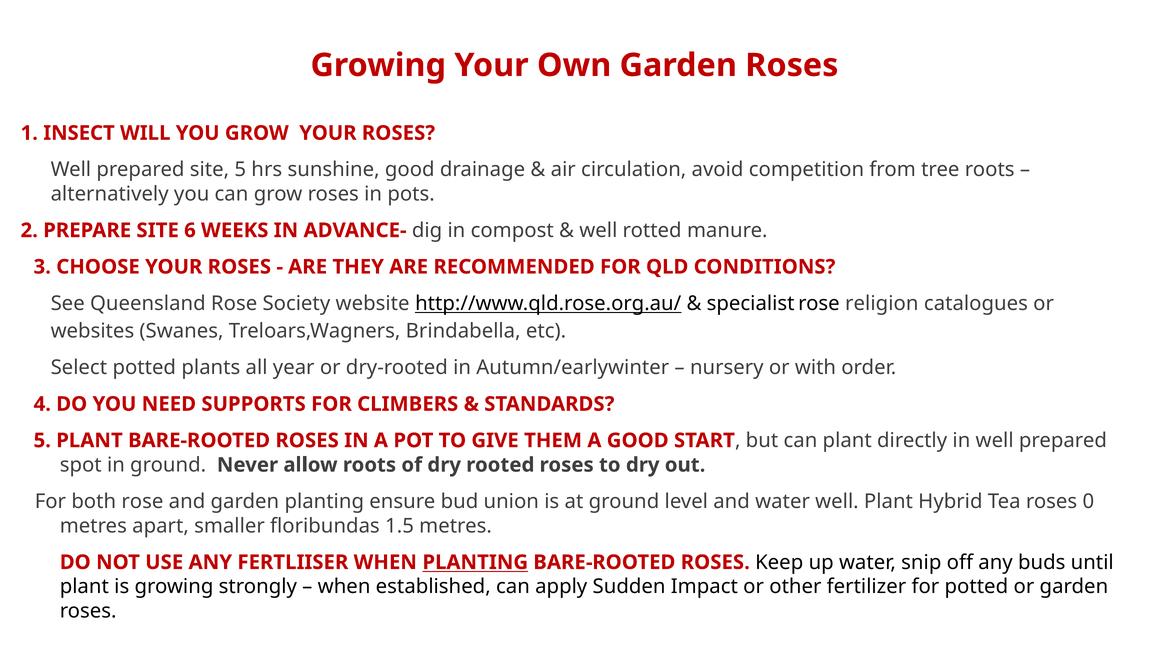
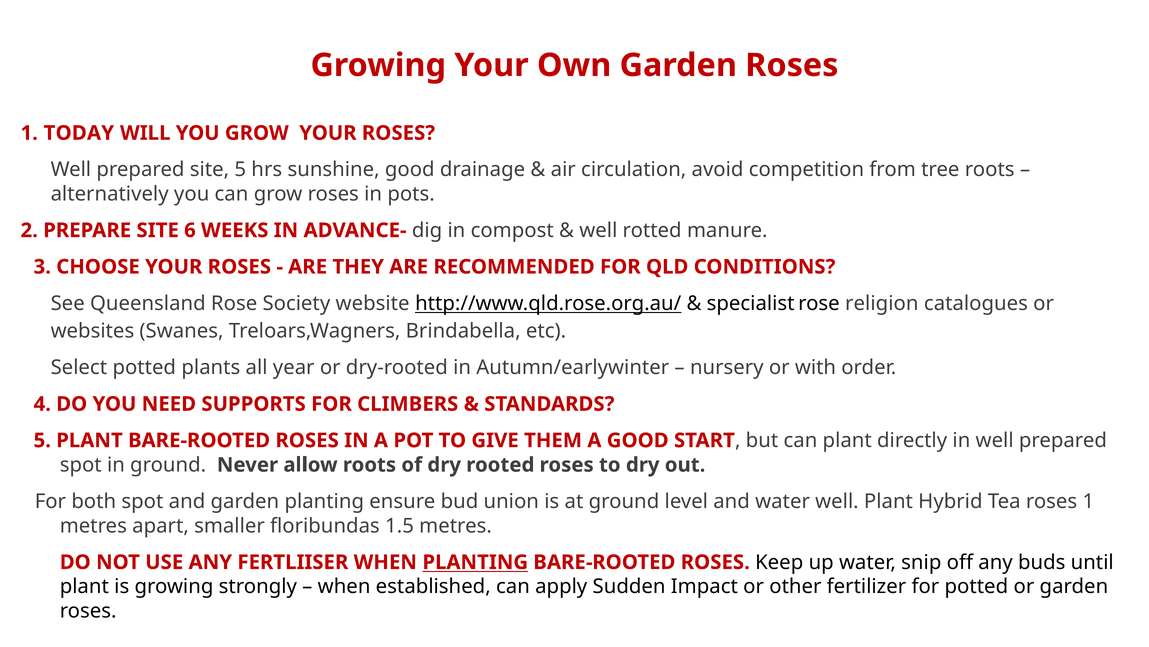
INSECT: INSECT -> TODAY
both rose: rose -> spot
Tea roses 0: 0 -> 1
